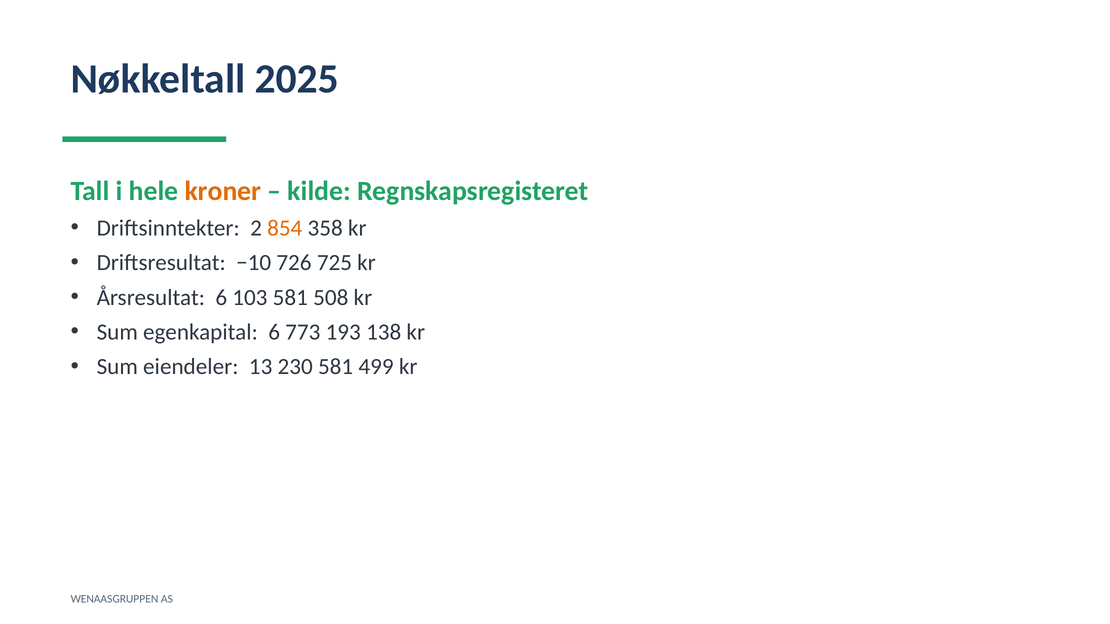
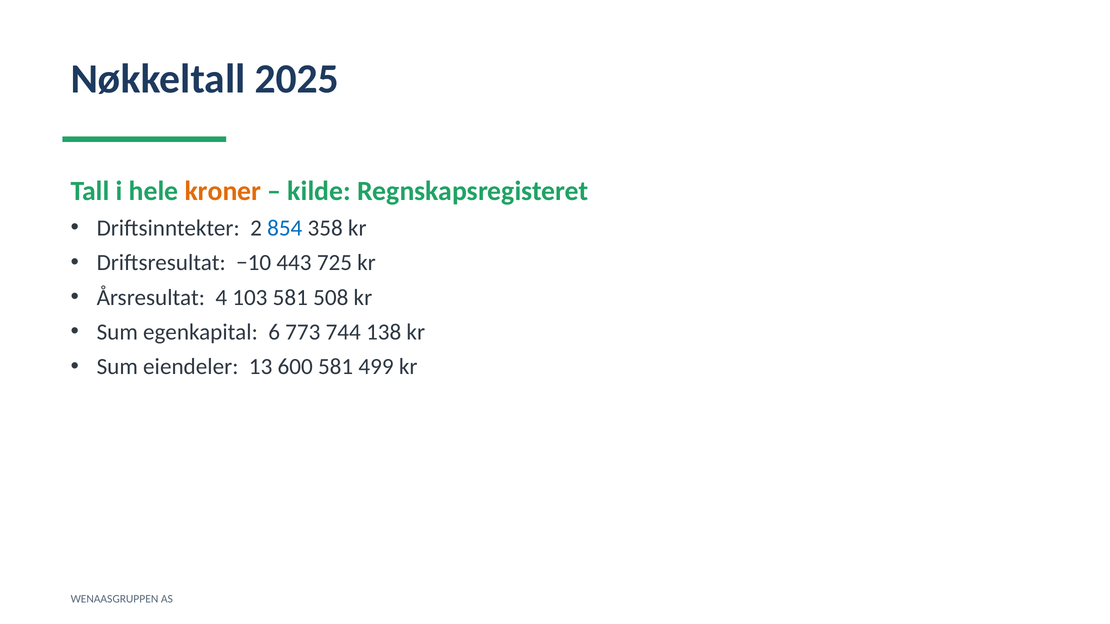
854 colour: orange -> blue
726: 726 -> 443
Årsresultat 6: 6 -> 4
193: 193 -> 744
230: 230 -> 600
